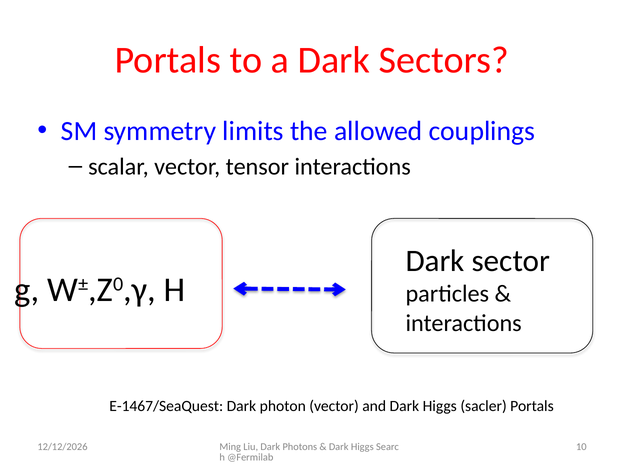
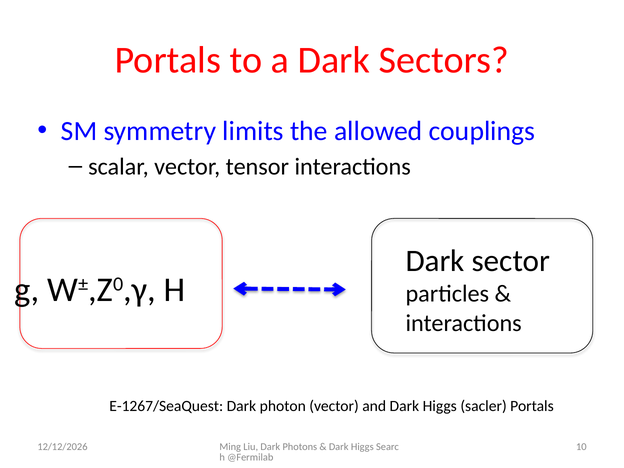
E-1467/SeaQuest: E-1467/SeaQuest -> E-1267/SeaQuest
